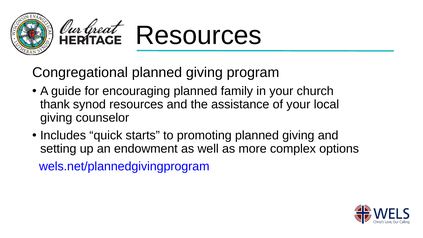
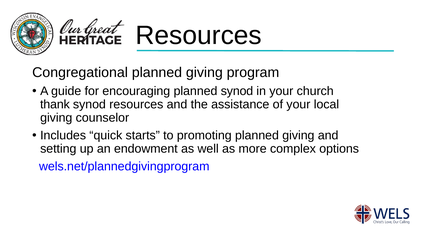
planned family: family -> synod
